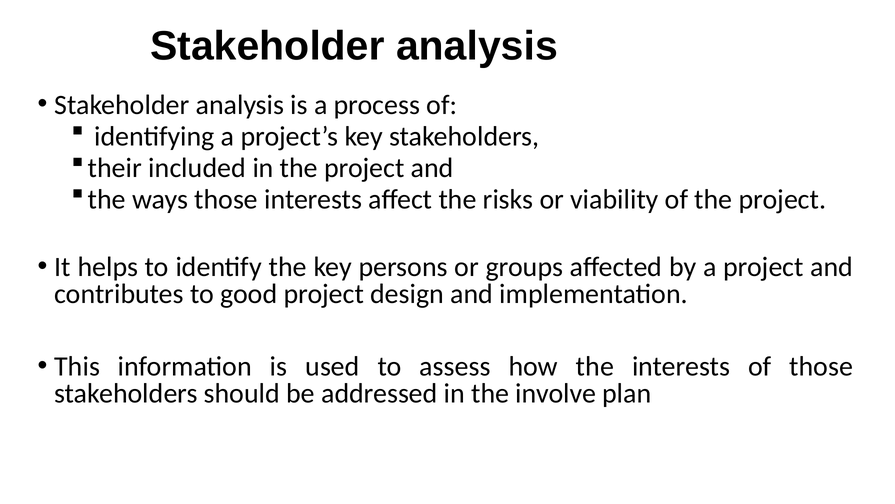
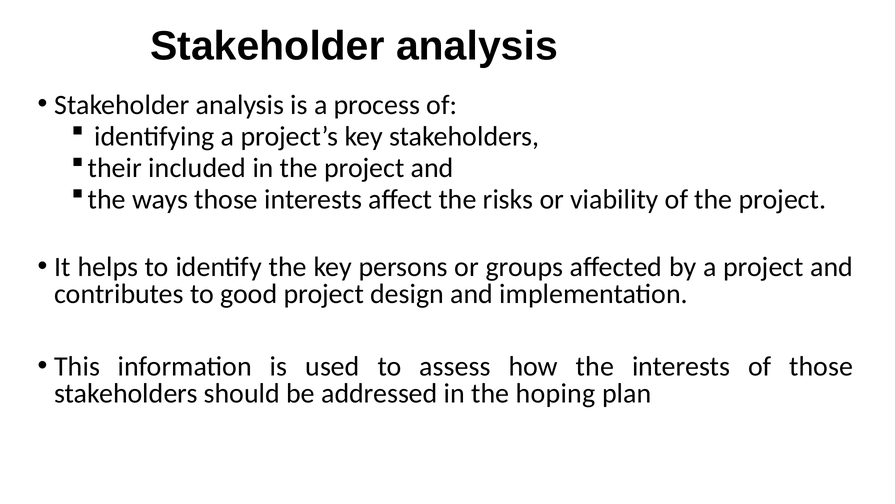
involve: involve -> hoping
